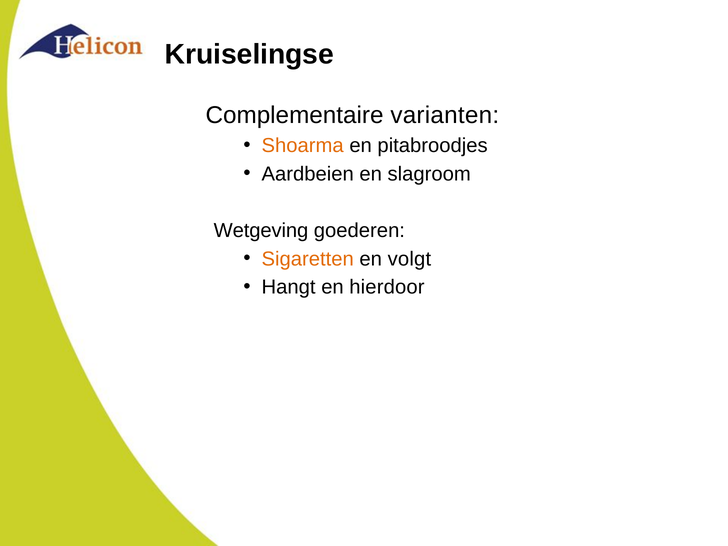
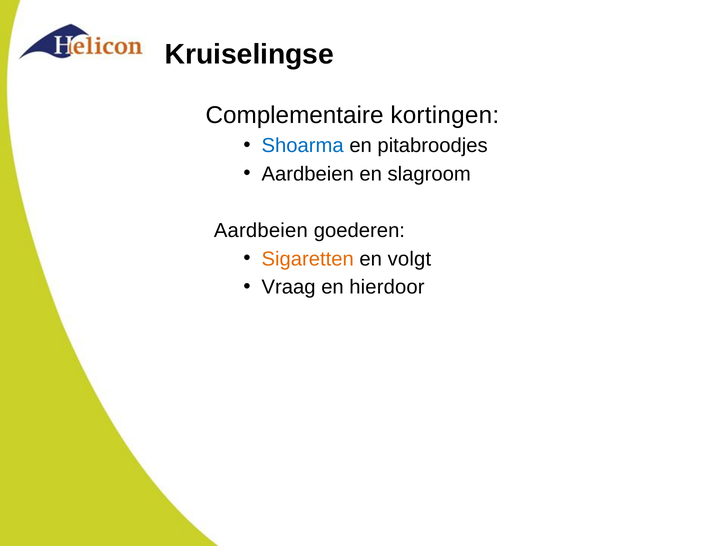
varianten: varianten -> kortingen
Shoarma colour: orange -> blue
Wetgeving at (261, 231): Wetgeving -> Aardbeien
Hangt: Hangt -> Vraag
